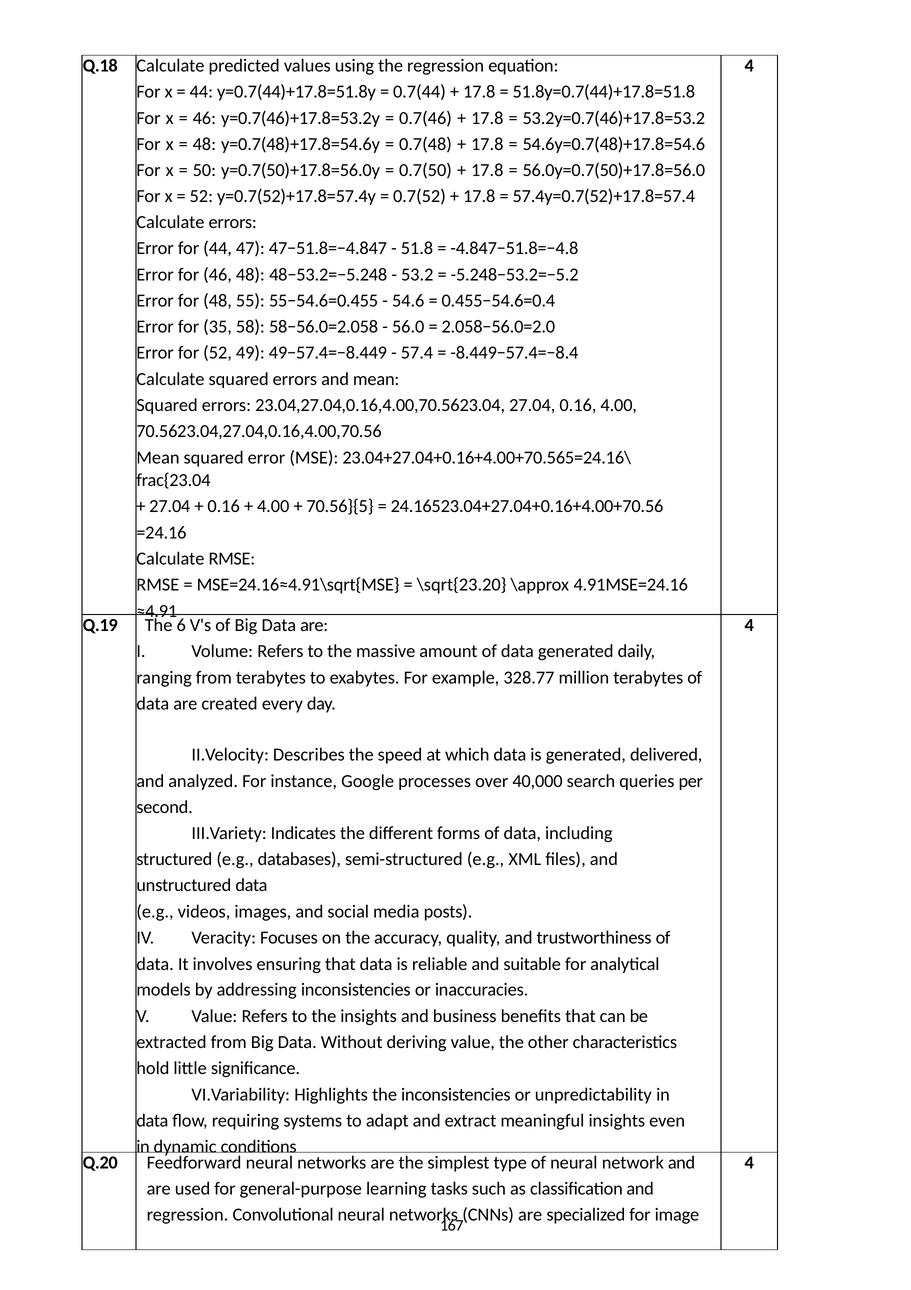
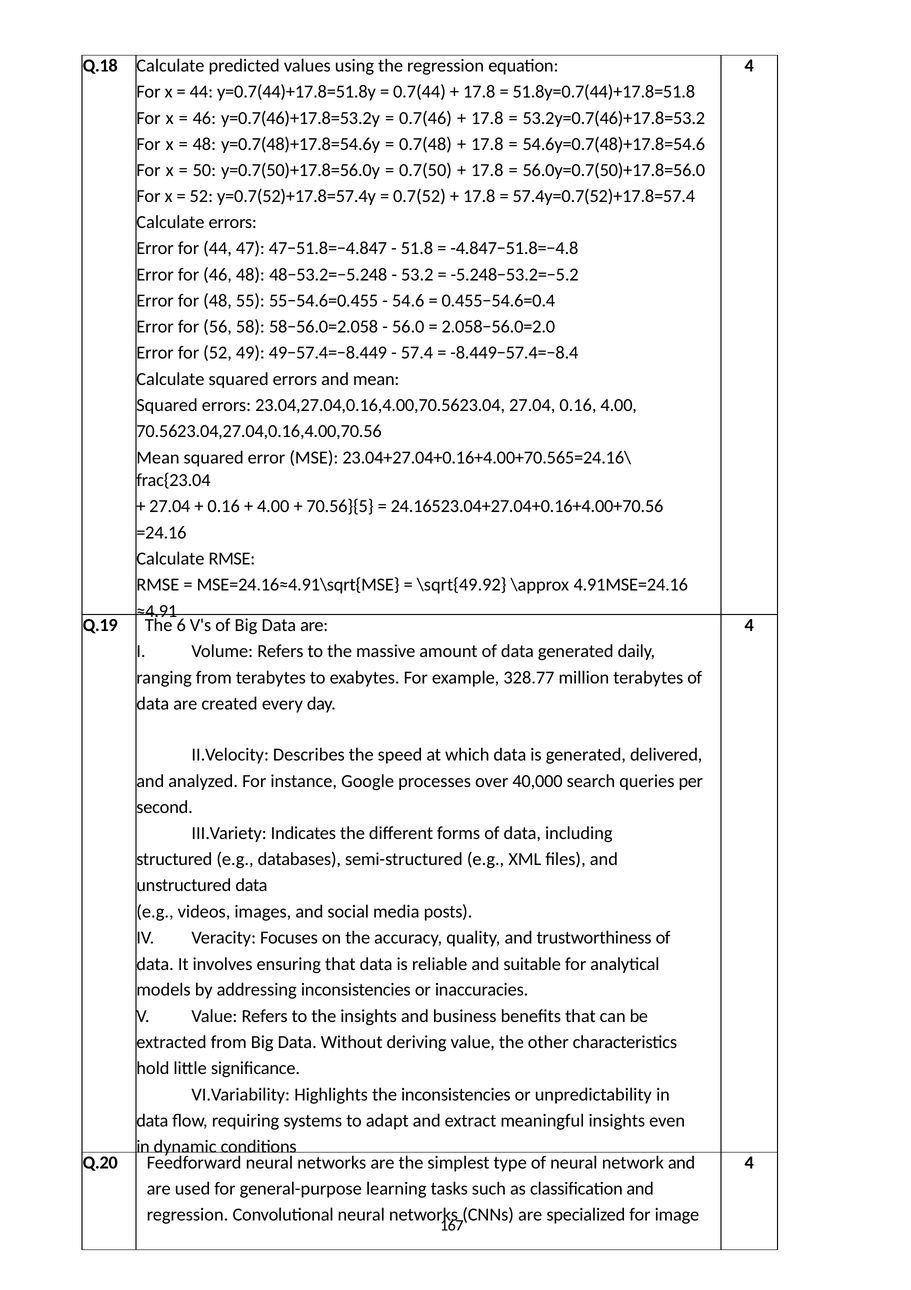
35: 35 -> 56
\sqrt{23.20: \sqrt{23.20 -> \sqrt{49.92
